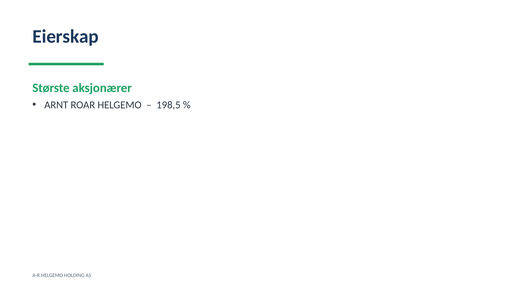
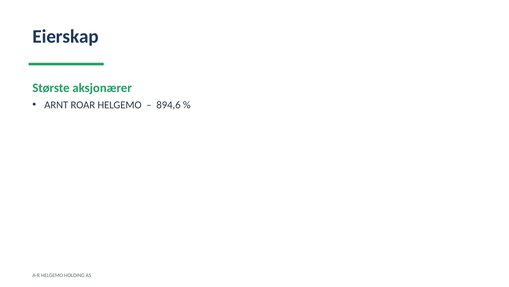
198,5: 198,5 -> 894,6
